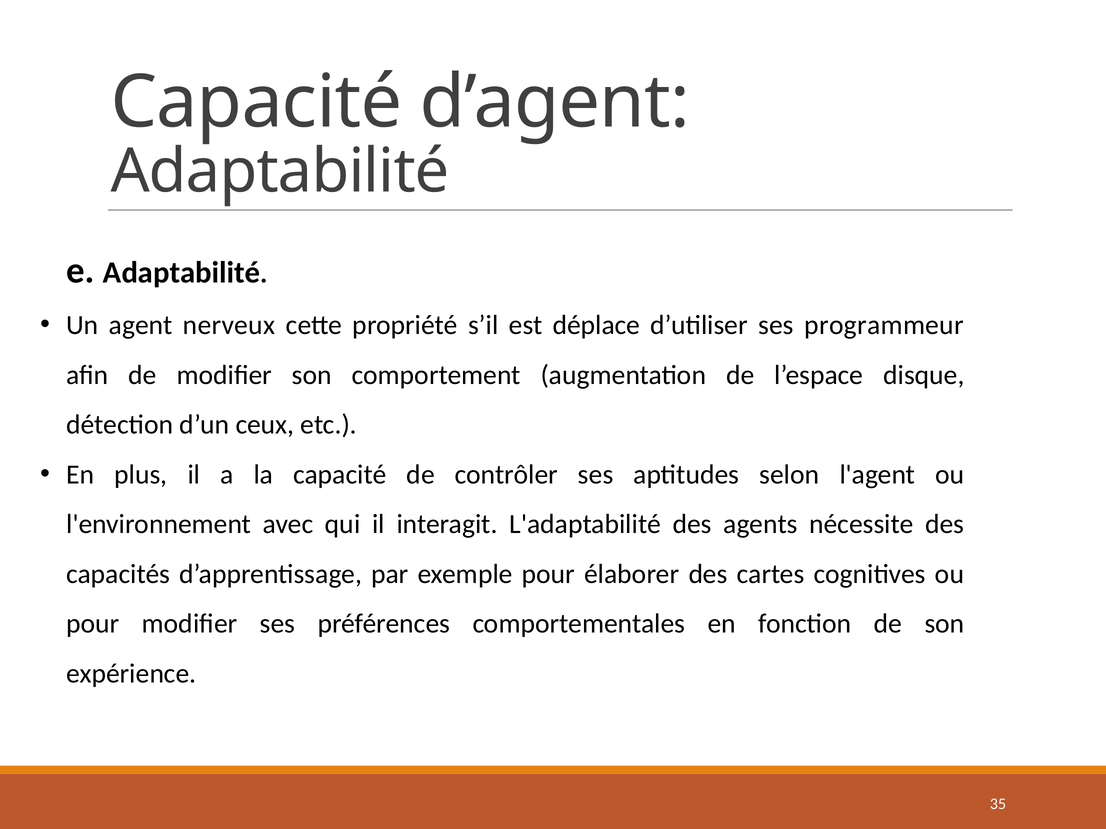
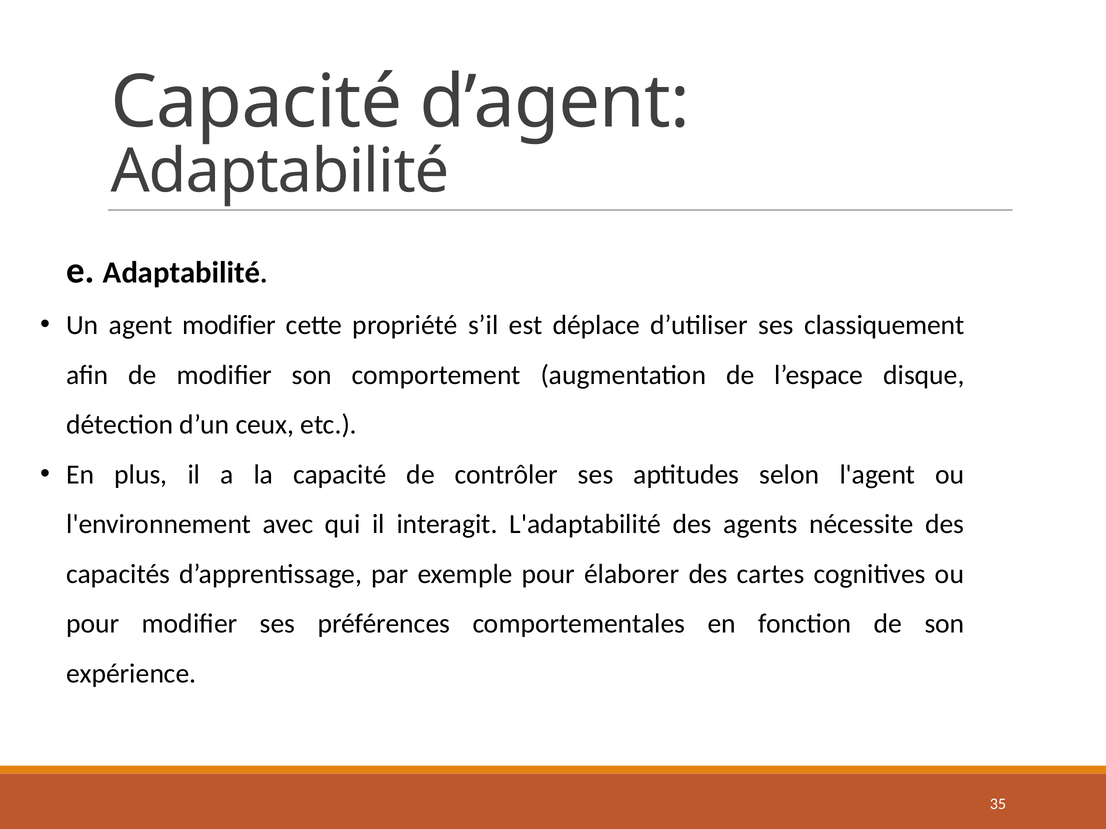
agent nerveux: nerveux -> modifier
programmeur: programmeur -> classiquement
